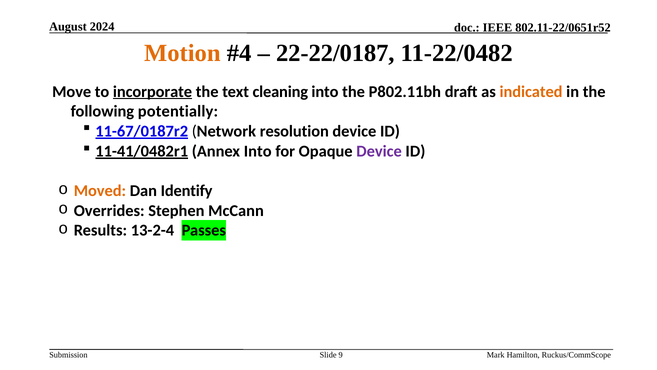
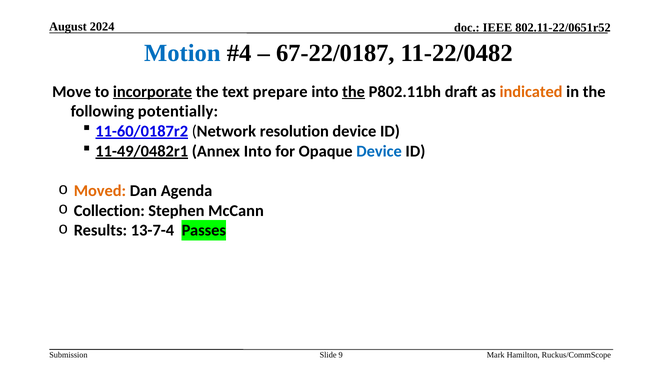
Motion colour: orange -> blue
22-22/0187: 22-22/0187 -> 67-22/0187
cleaning: cleaning -> prepare
the at (354, 92) underline: none -> present
11-67/0187r2: 11-67/0187r2 -> 11-60/0187r2
11-41/0482r1: 11-41/0482r1 -> 11-49/0482r1
Device at (379, 151) colour: purple -> blue
Identify: Identify -> Agenda
Overrides: Overrides -> Collection
13-2-4: 13-2-4 -> 13-7-4
